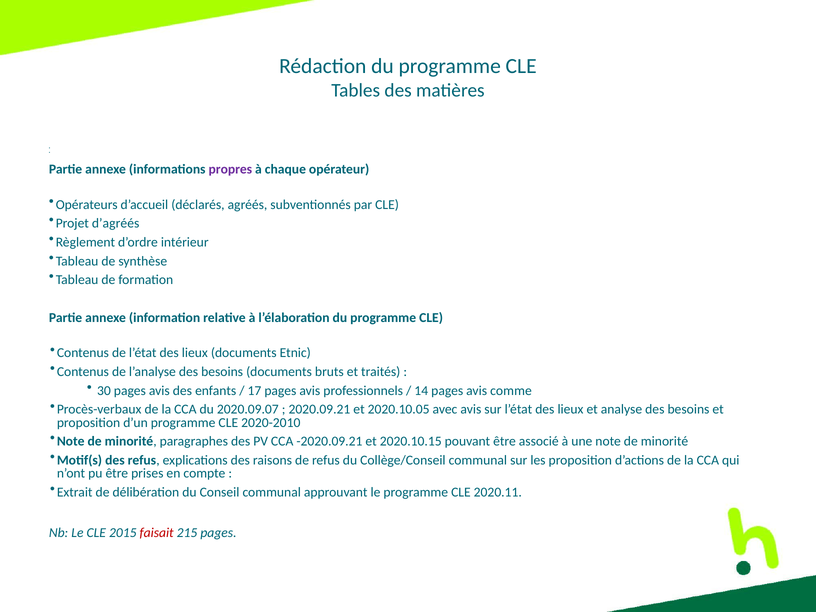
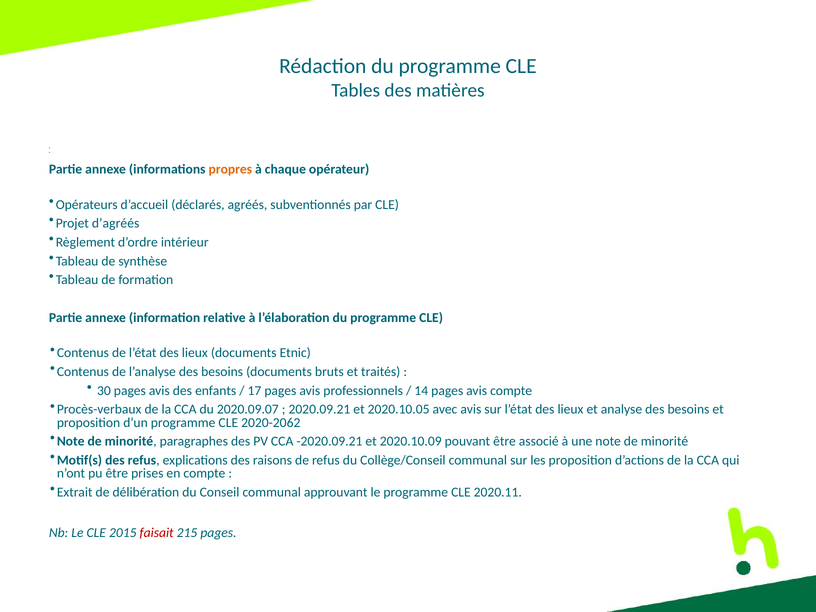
propres colour: purple -> orange
avis comme: comme -> compte
2020-2010: 2020-2010 -> 2020-2062
2020.10.15: 2020.10.15 -> 2020.10.09
